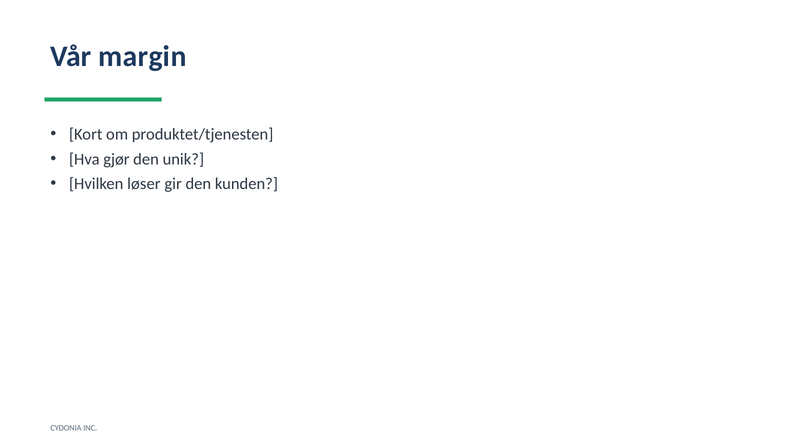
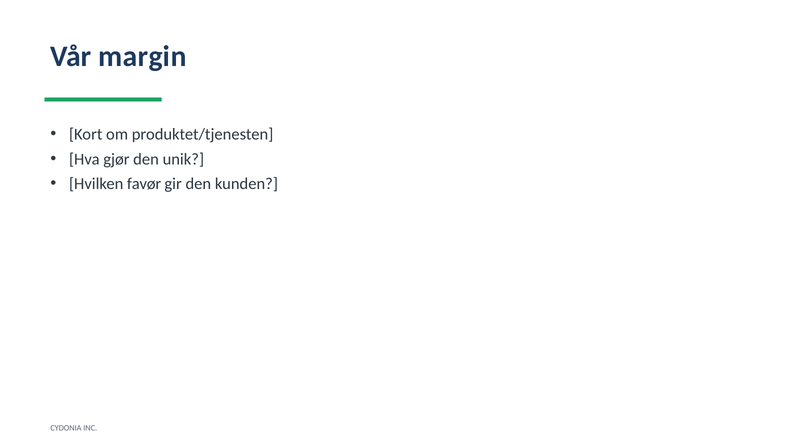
løser: løser -> favør
